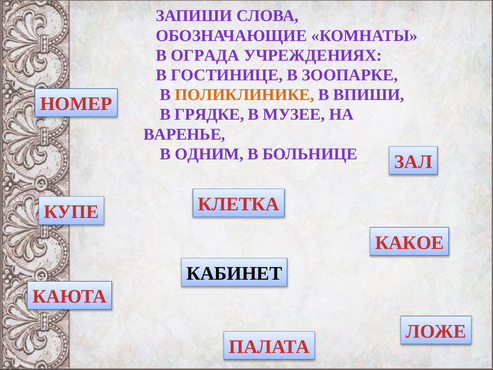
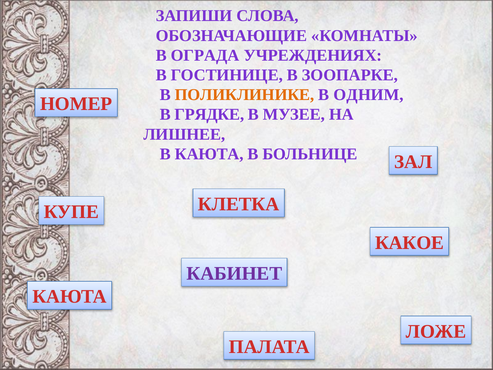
ВПИШИ: ВПИШИ -> ОДНИМ
ВАРЕНЬЕ: ВАРЕНЬЕ -> ЛИШНЕЕ
В ОДНИМ: ОДНИМ -> КАЮТА
КАБИНЕТ colour: black -> purple
